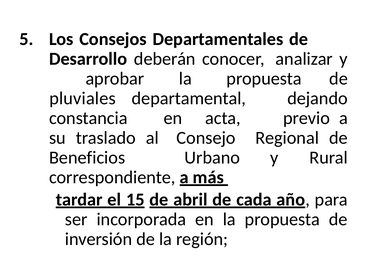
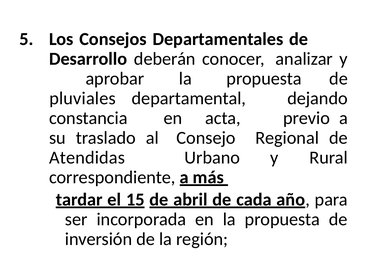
Beneficios: Beneficios -> Atendidas
